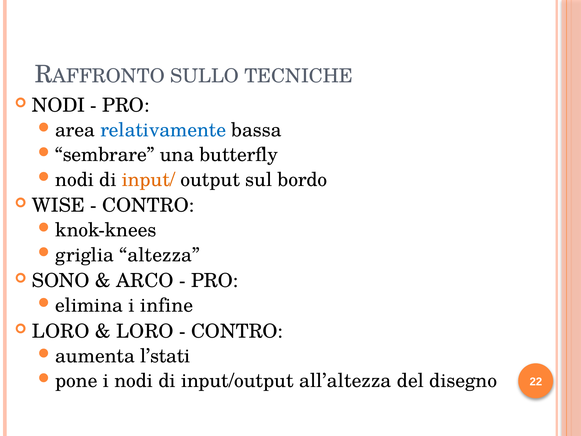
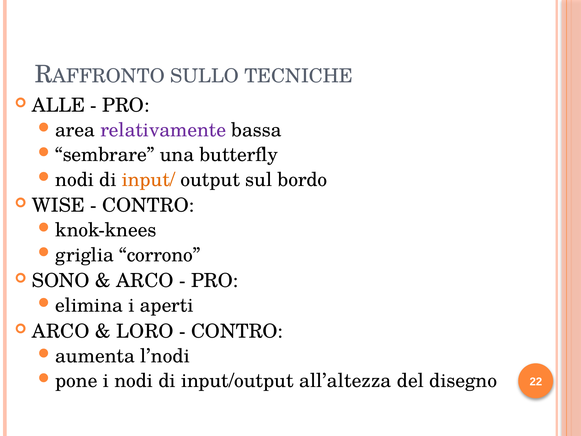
NODI at (59, 105): NODI -> ALLE
relativamente colour: blue -> purple
altezza: altezza -> corrono
infine: infine -> aperti
LORO at (61, 331): LORO -> ARCO
l’stati: l’stati -> l’nodi
